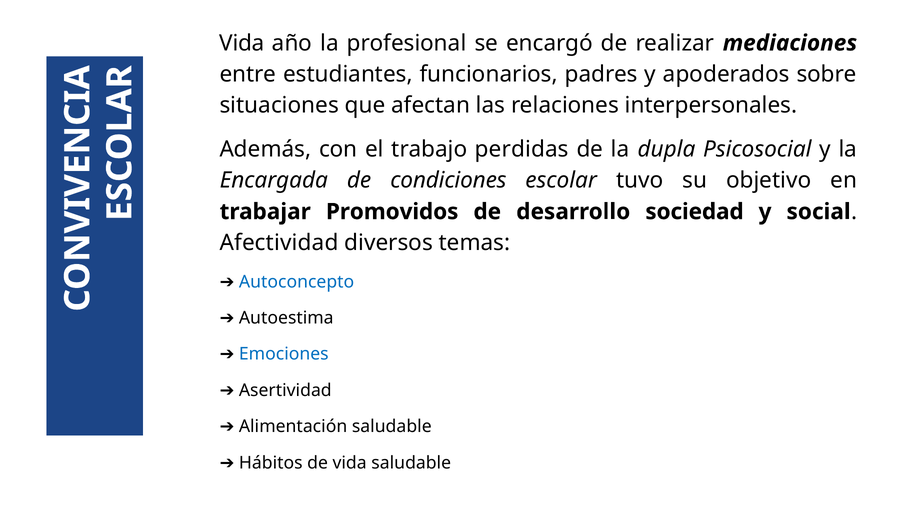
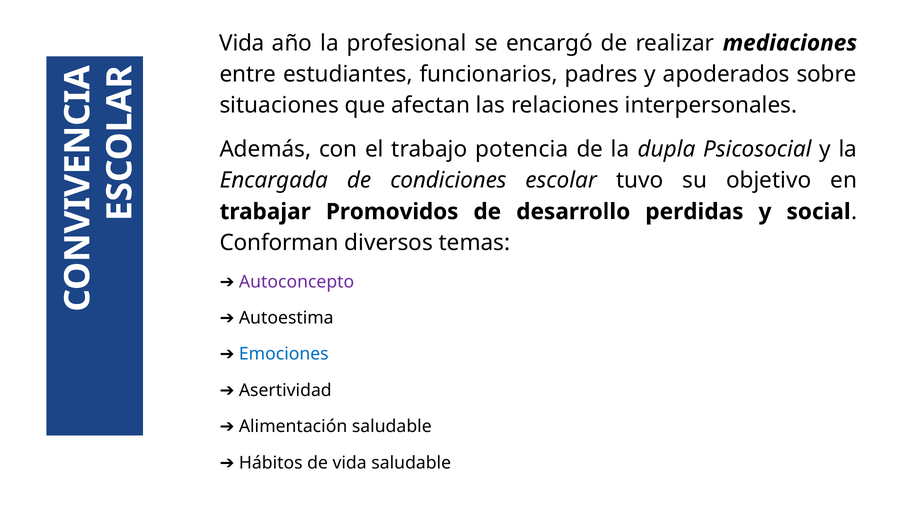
perdidas: perdidas -> potencia
sociedad: sociedad -> perdidas
Afectividad: Afectividad -> Conforman
Autoconcepto colour: blue -> purple
